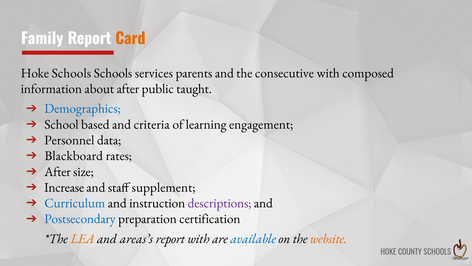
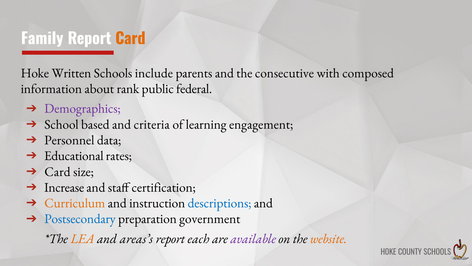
Hoke Schools: Schools -> Written
services: services -> include
about after: after -> rank
taught: taught -> federal
Demographics colour: blue -> purple
Blackboard: Blackboard -> Educational
After at (58, 171): After -> Card
supplement: supplement -> certification
Curriculum colour: blue -> orange
descriptions colour: purple -> blue
certification: certification -> government
report with: with -> each
available colour: blue -> purple
